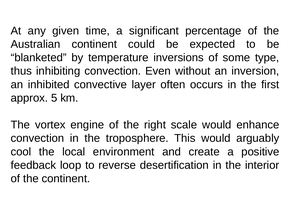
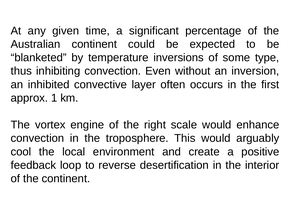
5: 5 -> 1
